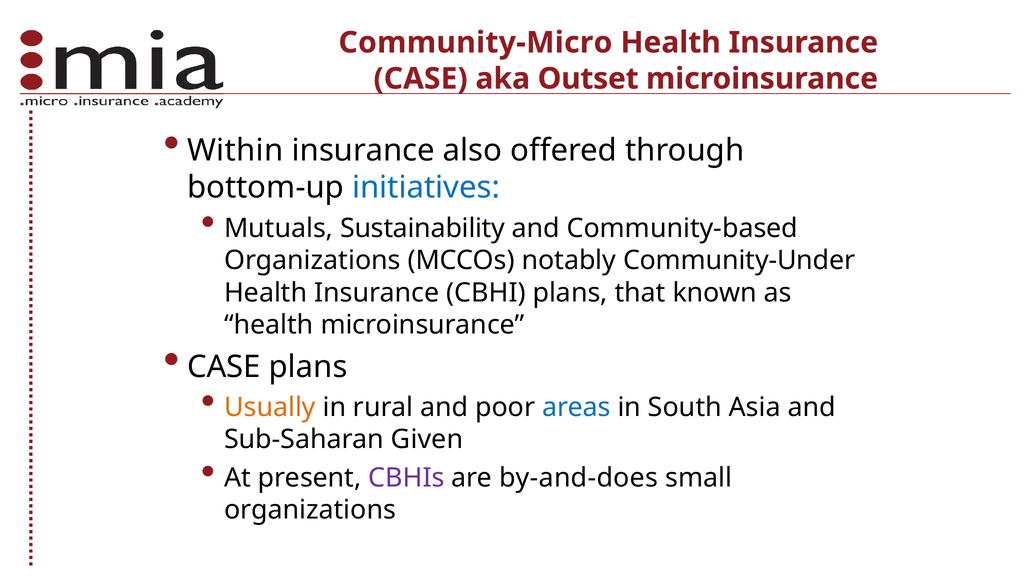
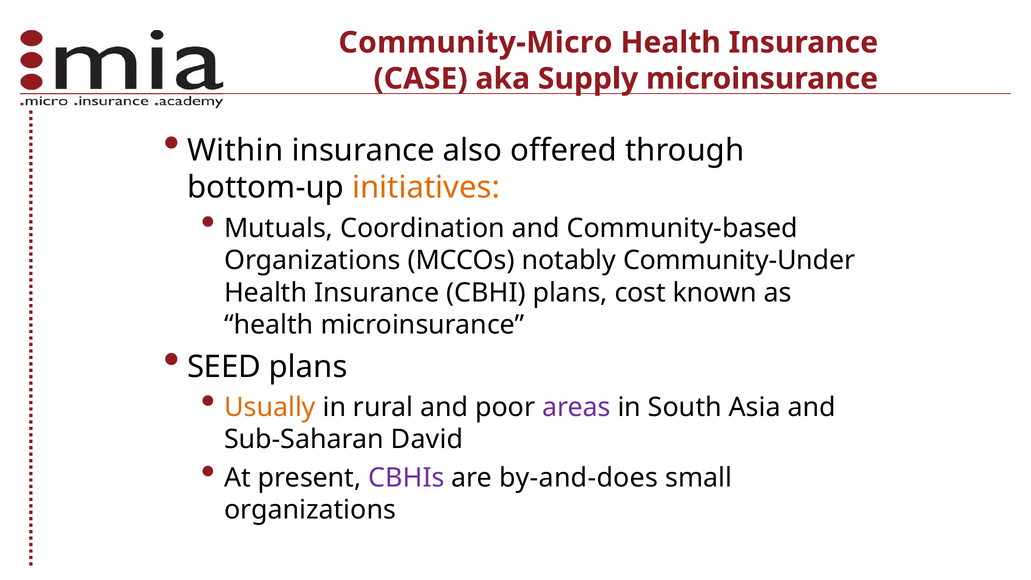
Outset: Outset -> Supply
initiatives colour: blue -> orange
Sustainability: Sustainability -> Coordination
that: that -> cost
CASE at (224, 367): CASE -> SEED
areas colour: blue -> purple
Given: Given -> David
